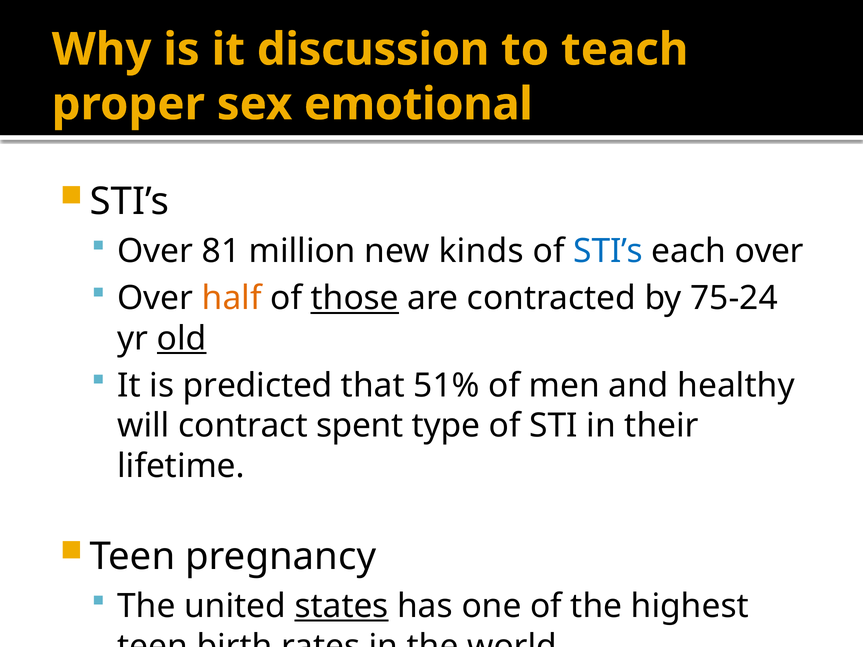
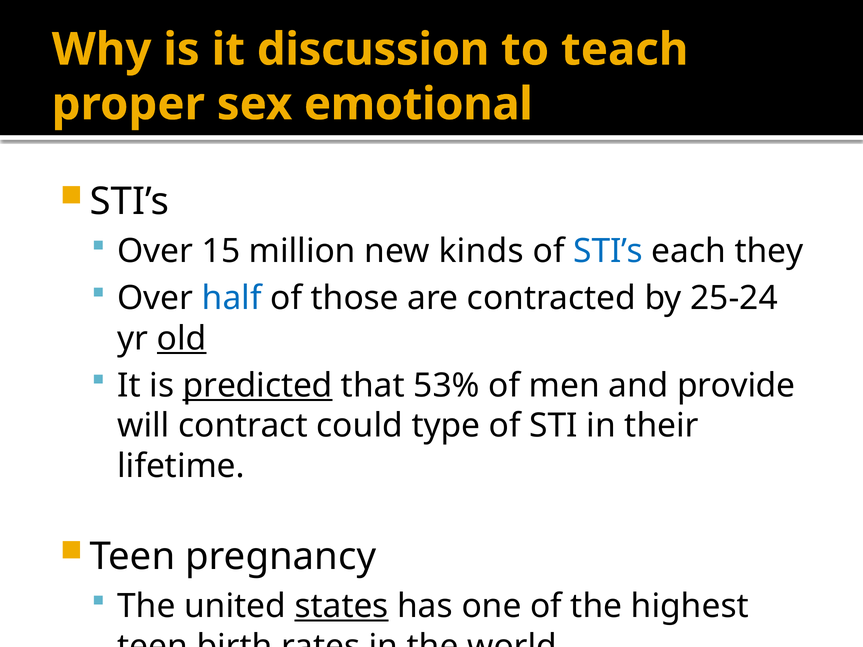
81: 81 -> 15
each over: over -> they
half colour: orange -> blue
those underline: present -> none
75-24: 75-24 -> 25-24
predicted underline: none -> present
51%: 51% -> 53%
healthy: healthy -> provide
spent: spent -> could
